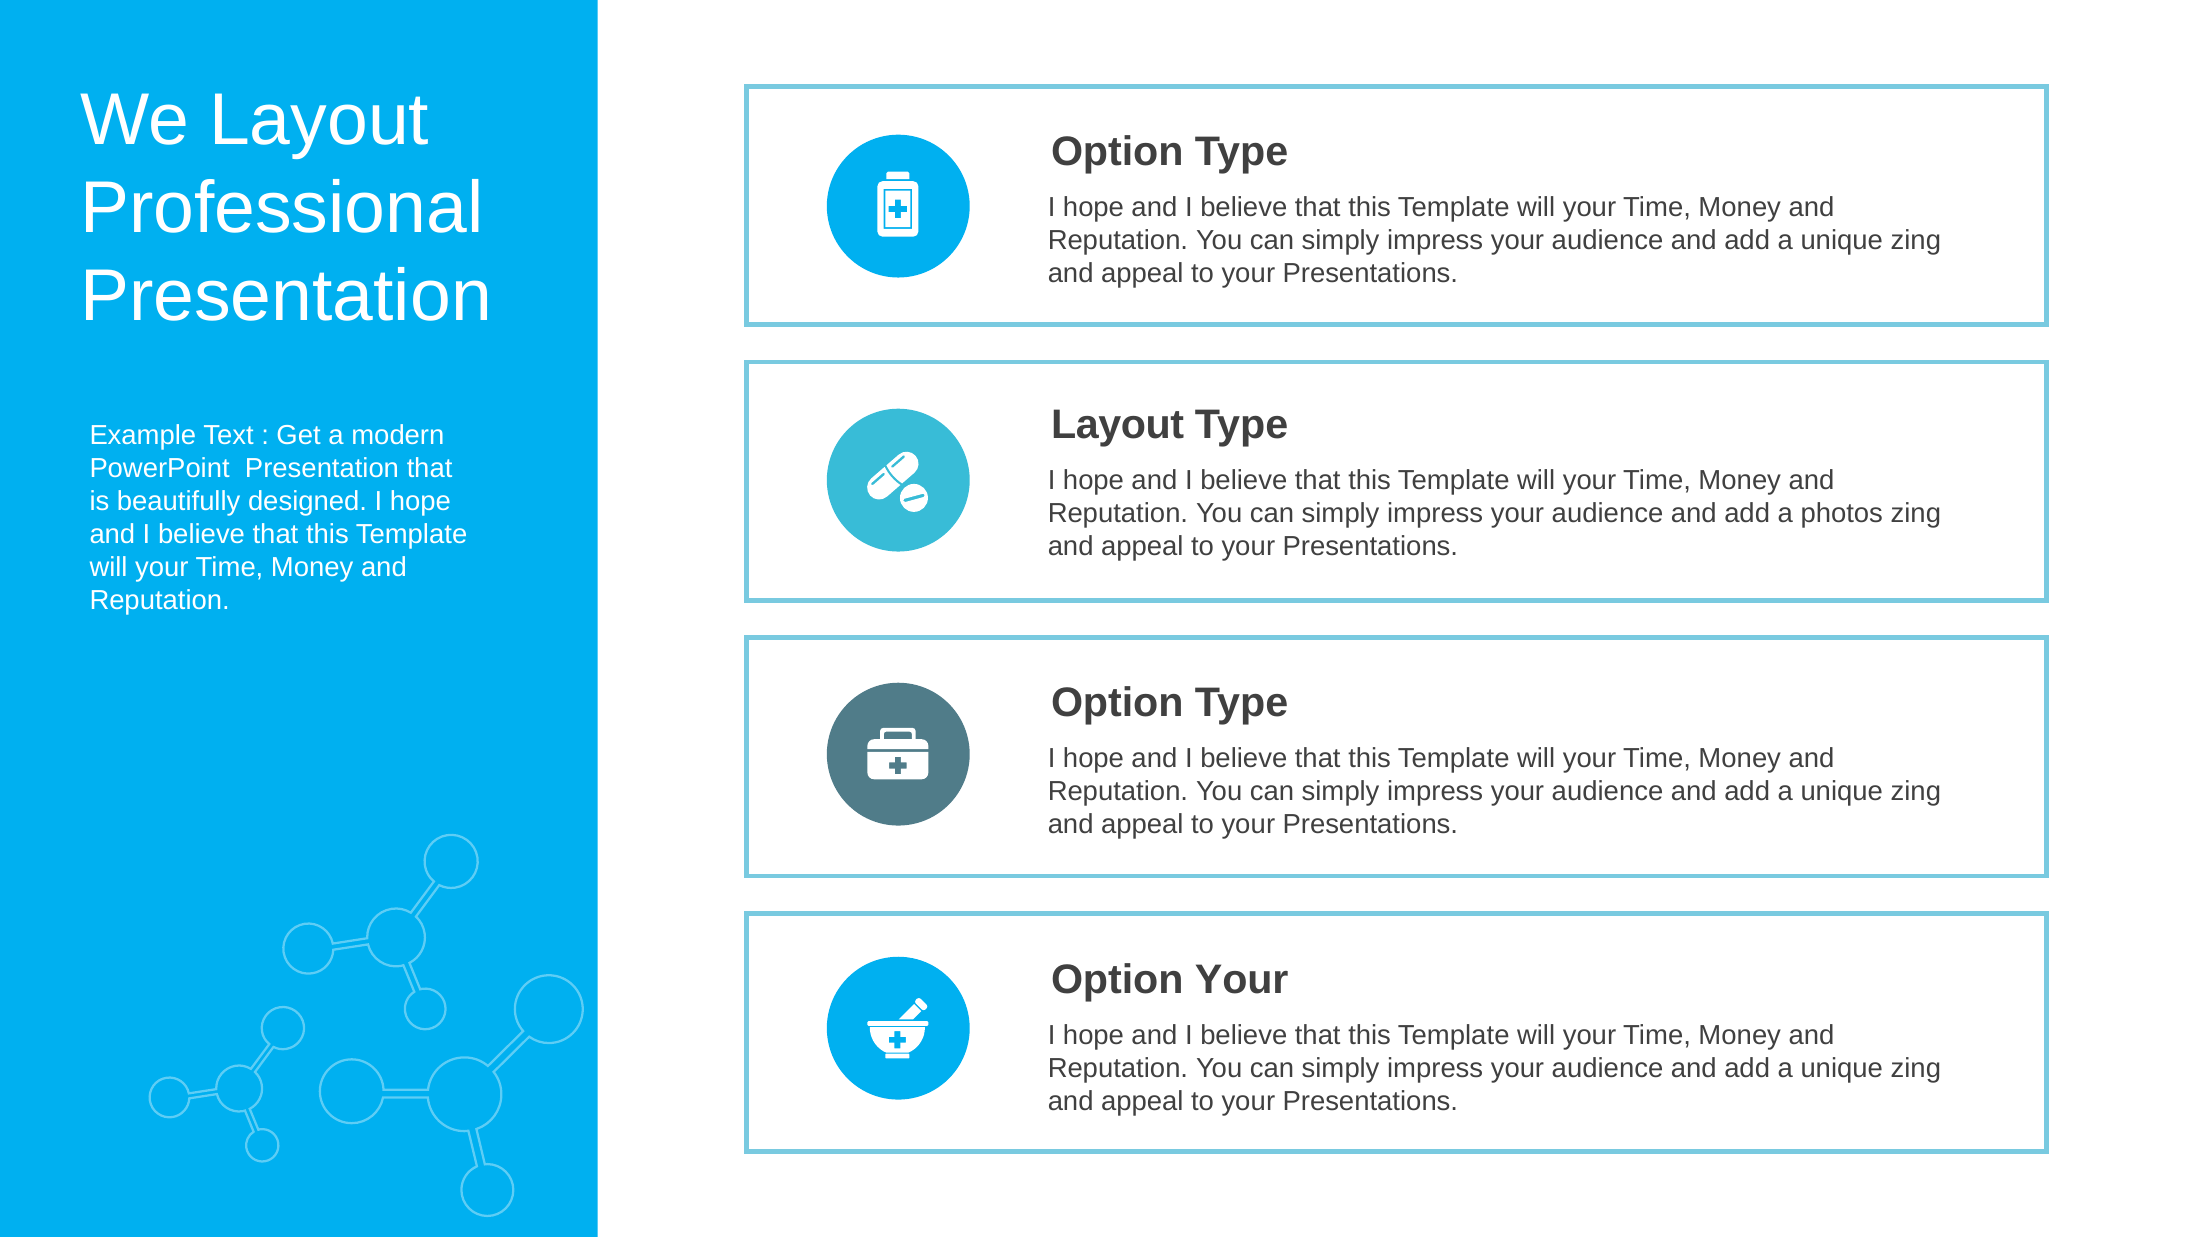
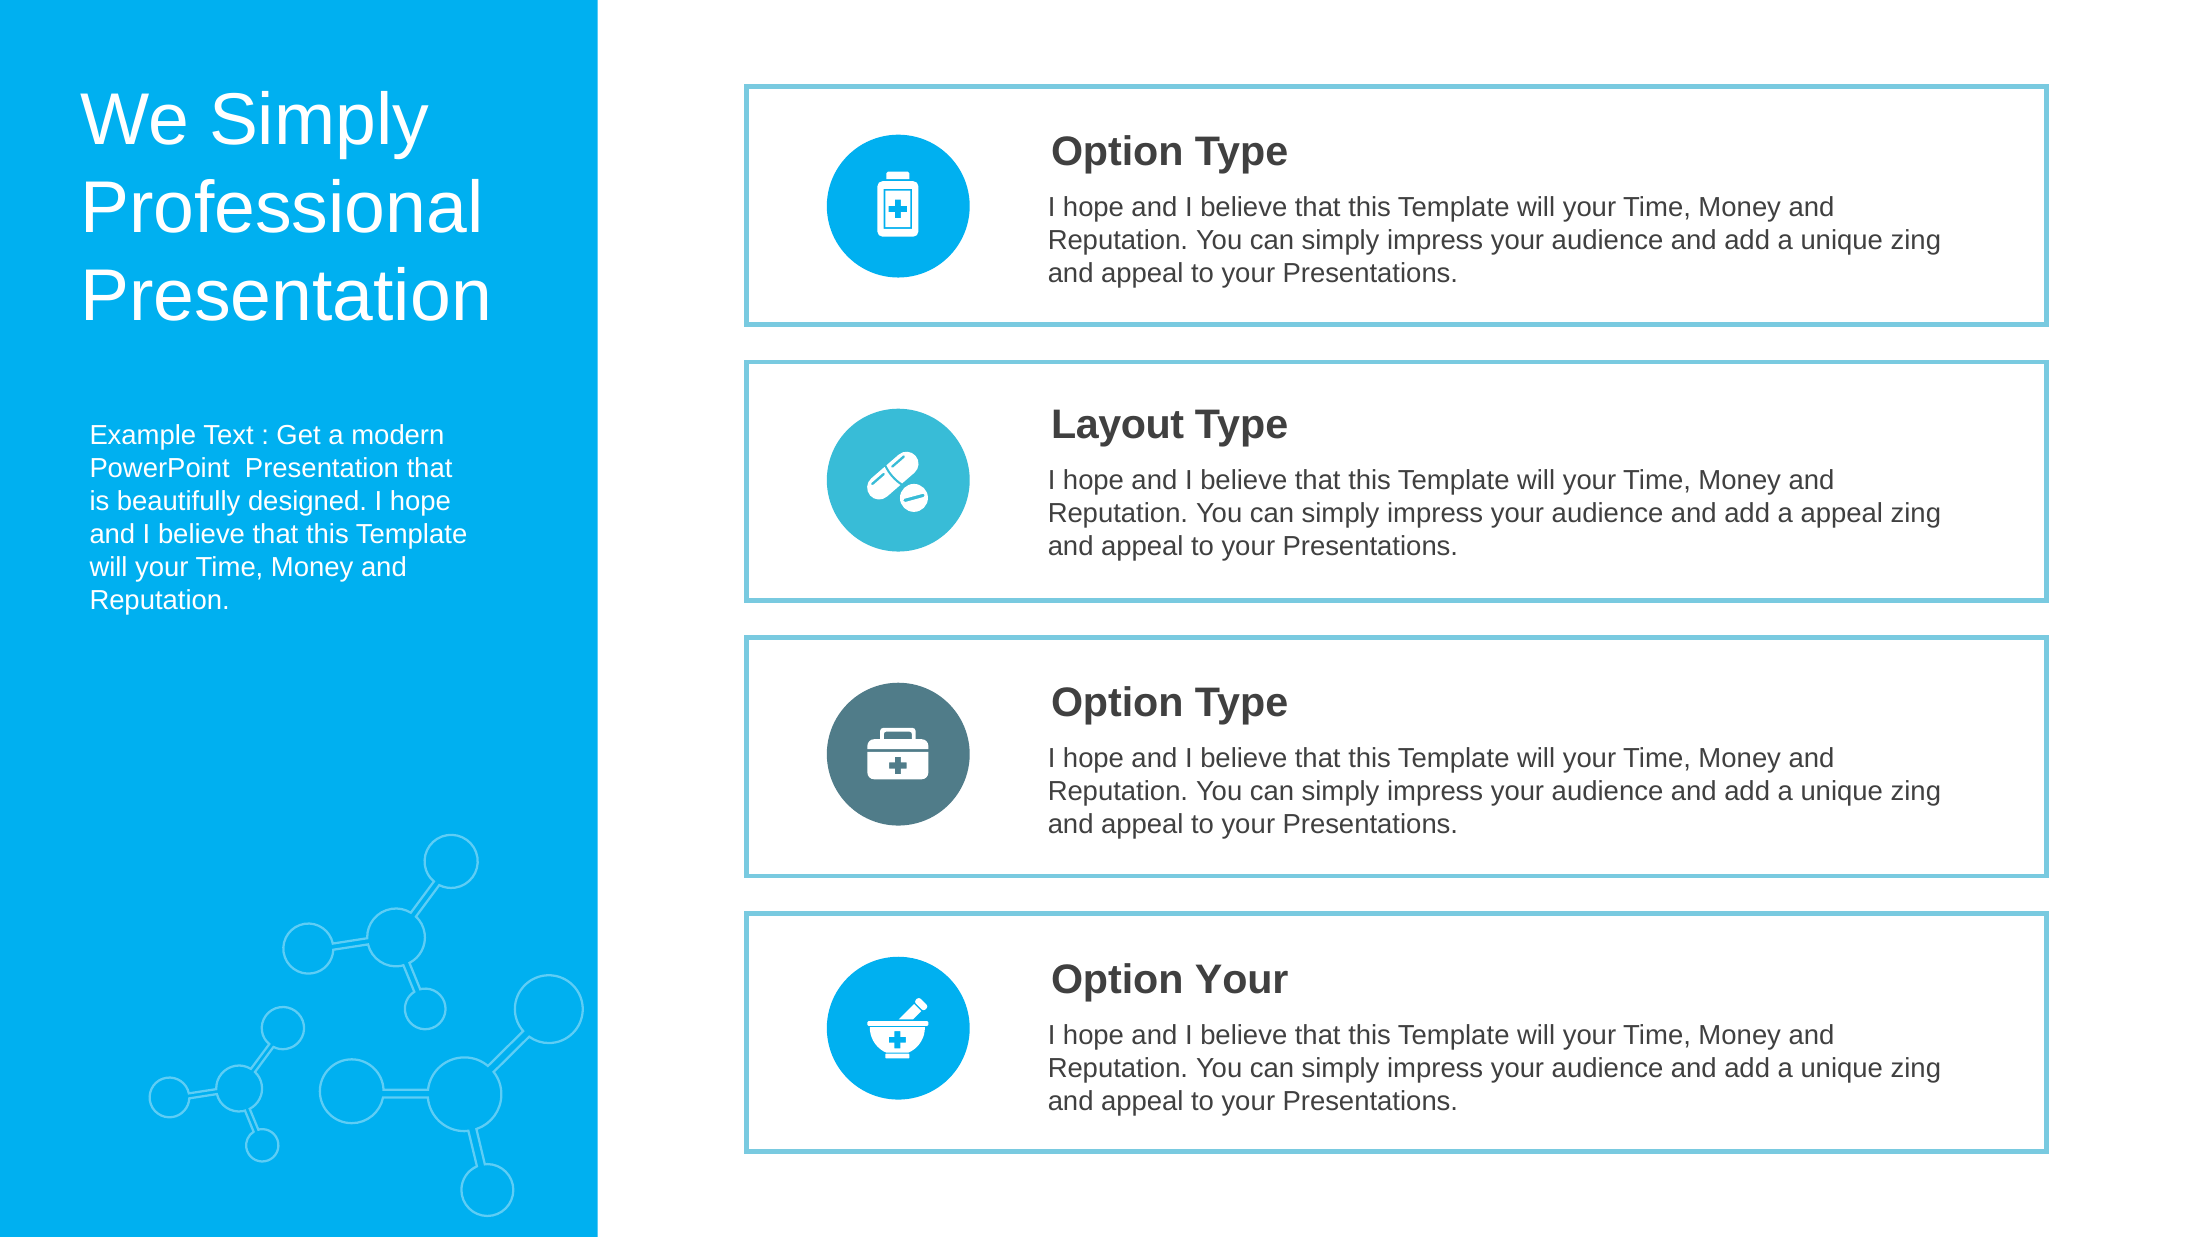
We Layout: Layout -> Simply
a photos: photos -> appeal
